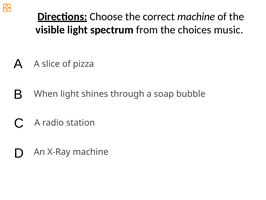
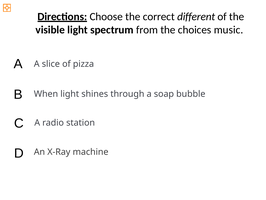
correct machine: machine -> different
